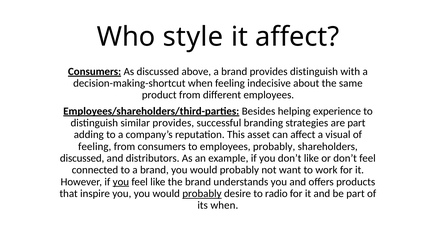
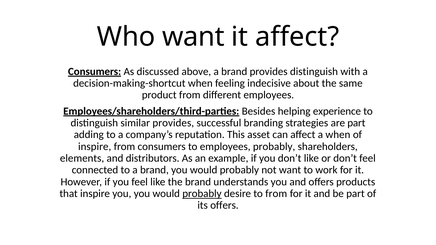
Who style: style -> want
a visual: visual -> when
feeling at (95, 147): feeling -> inspire
discussed at (82, 158): discussed -> elements
you at (121, 182) underline: present -> none
to radio: radio -> from
its when: when -> offers
